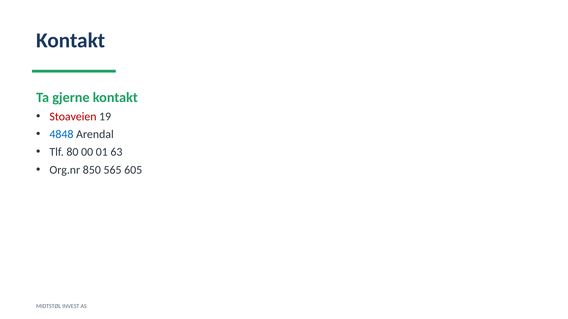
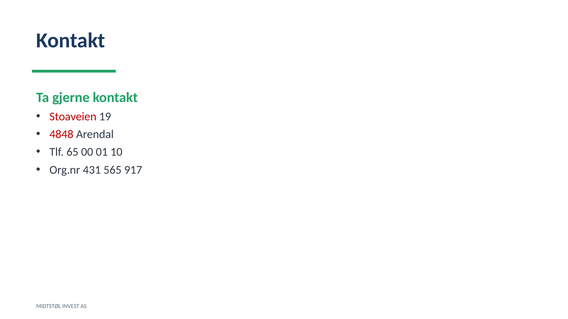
4848 colour: blue -> red
80: 80 -> 65
63: 63 -> 10
850: 850 -> 431
605: 605 -> 917
